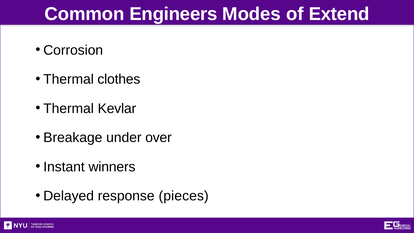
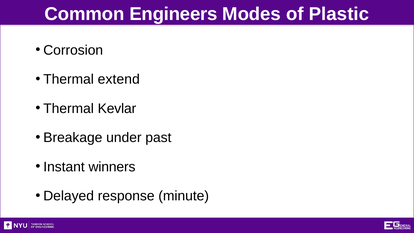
Extend: Extend -> Plastic
clothes: clothes -> extend
over: over -> past
pieces: pieces -> minute
